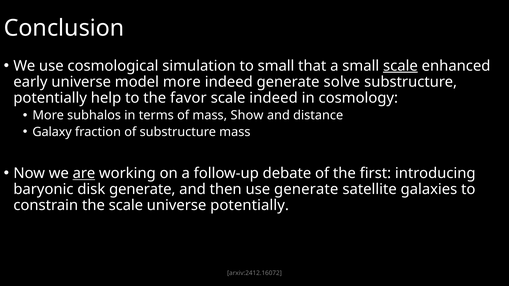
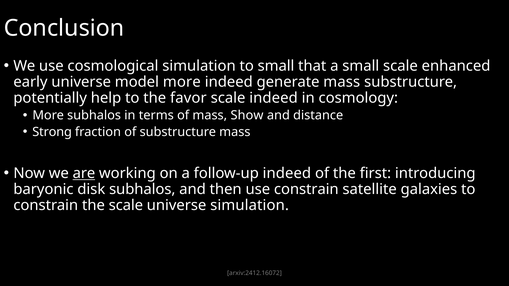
scale at (400, 66) underline: present -> none
generate solve: solve -> mass
Galaxy: Galaxy -> Strong
follow-up debate: debate -> indeed
disk generate: generate -> subhalos
use generate: generate -> constrain
universe potentially: potentially -> simulation
